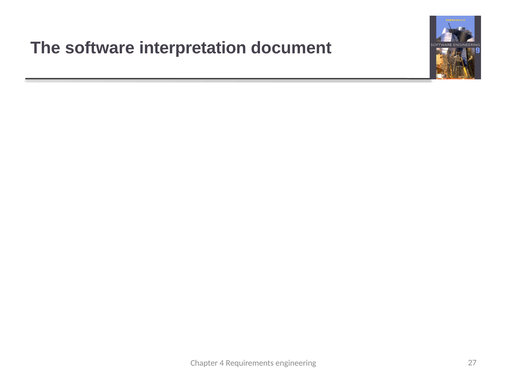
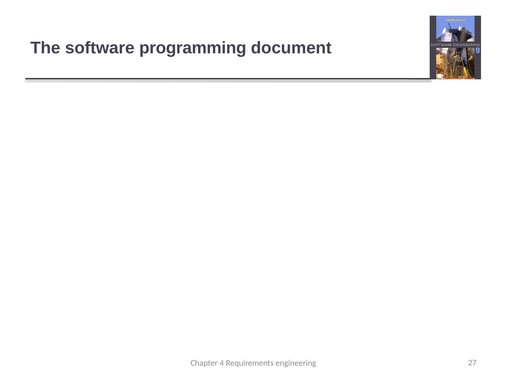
interpretation: interpretation -> programming
